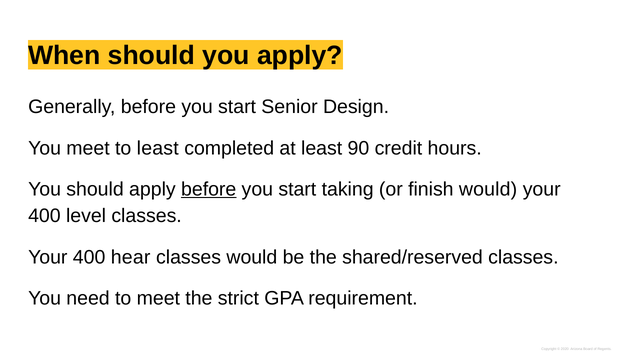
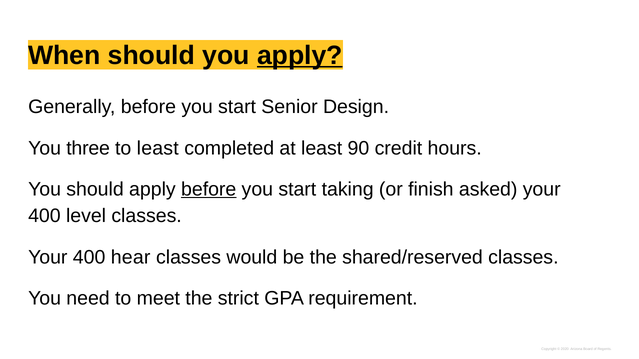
apply at (300, 55) underline: none -> present
You meet: meet -> three
finish would: would -> asked
